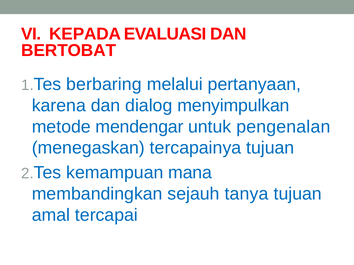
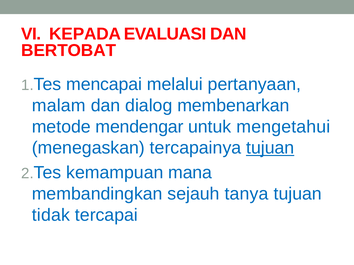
berbaring: berbaring -> mencapai
karena: karena -> malam
menyimpulkan: menyimpulkan -> membenarkan
pengenalan: pengenalan -> mengetahui
tujuan at (270, 148) underline: none -> present
amal: amal -> tidak
